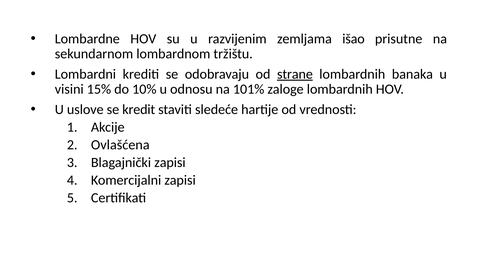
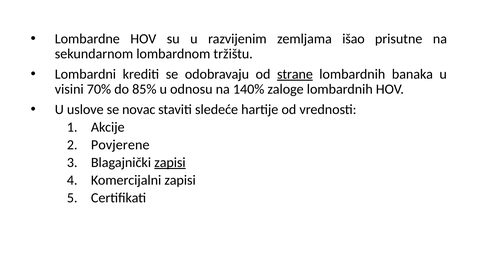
15%: 15% -> 70%
10%: 10% -> 85%
101%: 101% -> 140%
kredit: kredit -> novac
Ovlašćena: Ovlašćena -> Povjerene
zapisi at (170, 162) underline: none -> present
